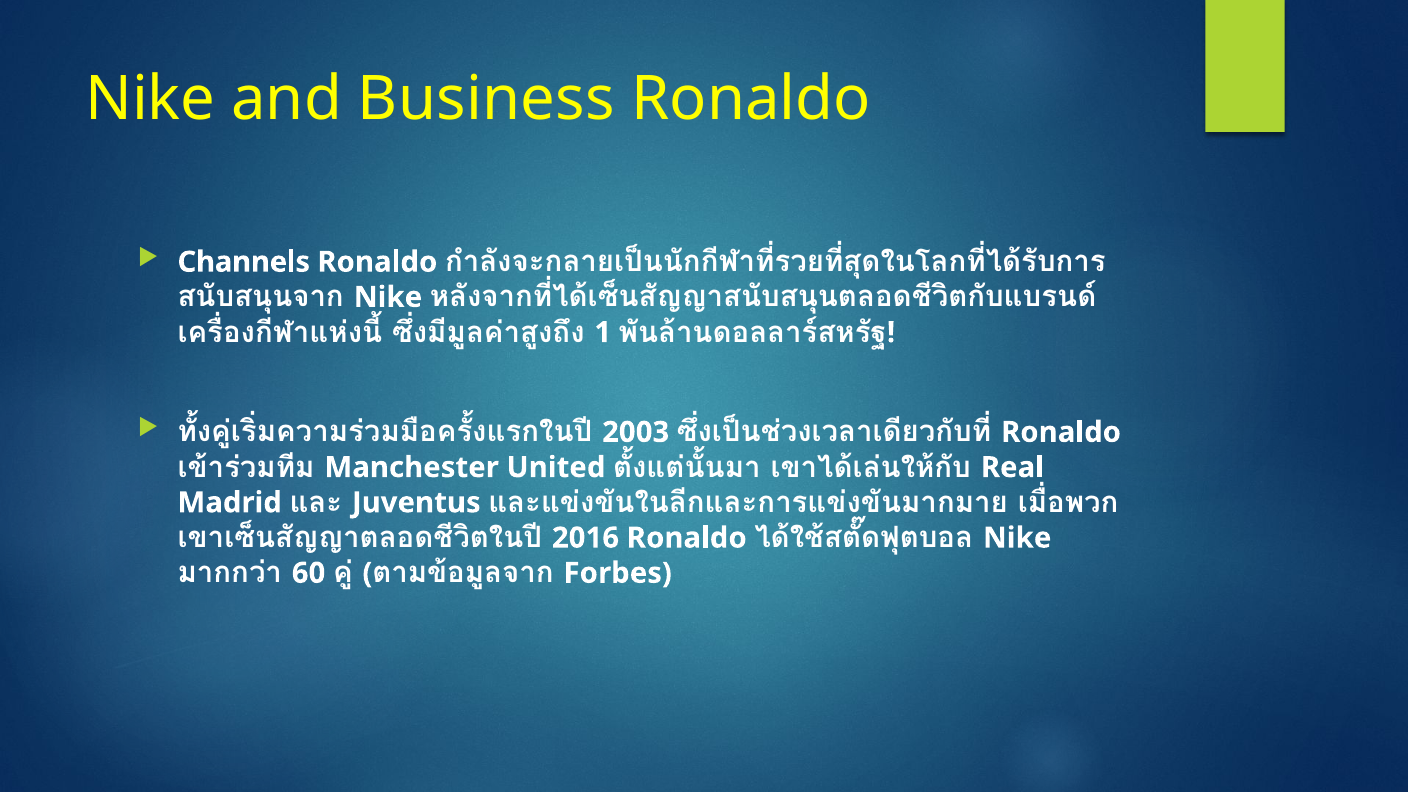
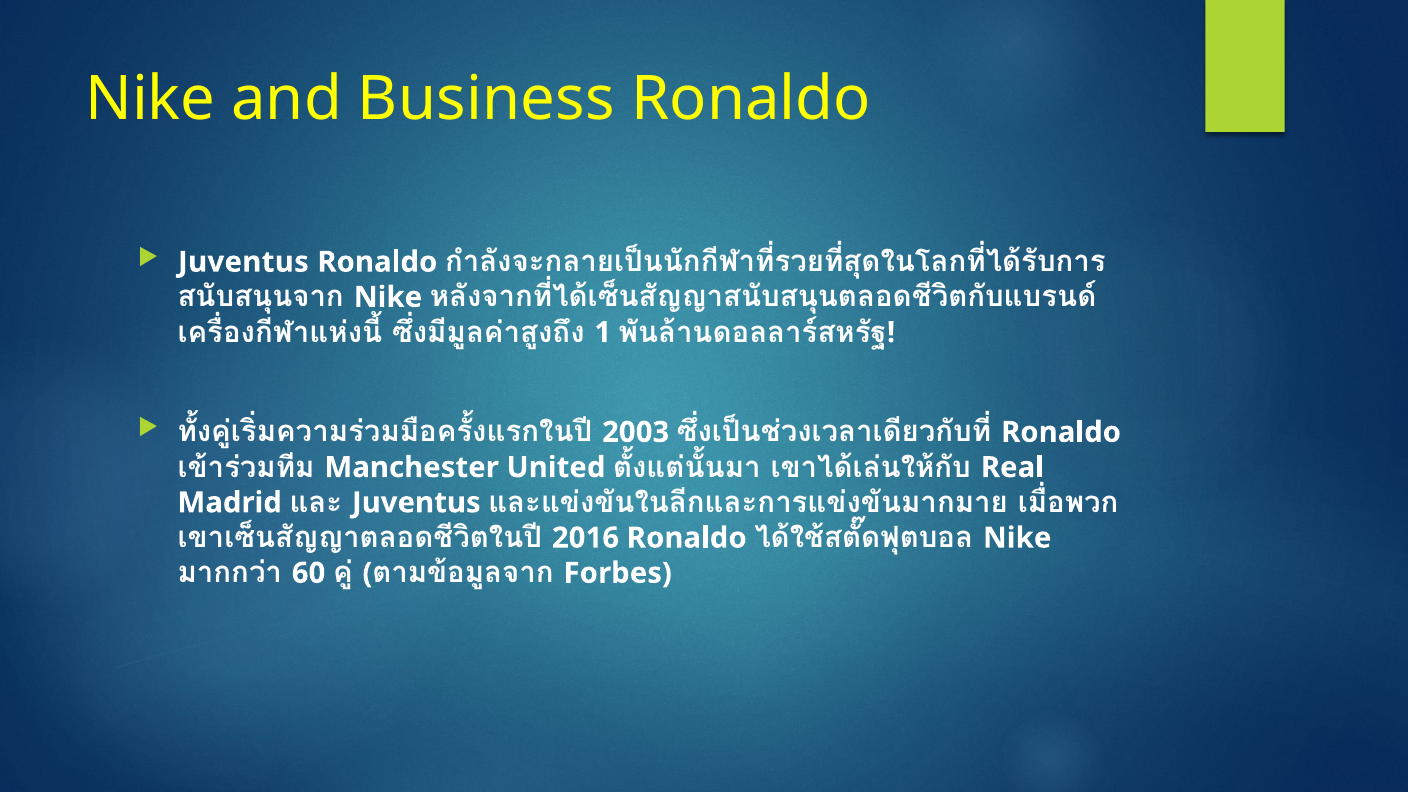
Channels at (244, 262): Channels -> Juventus
